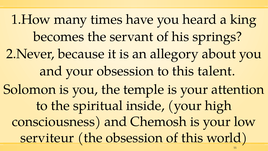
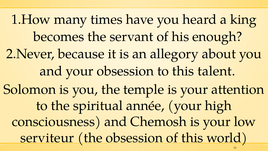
springs: springs -> enough
inside: inside -> année
